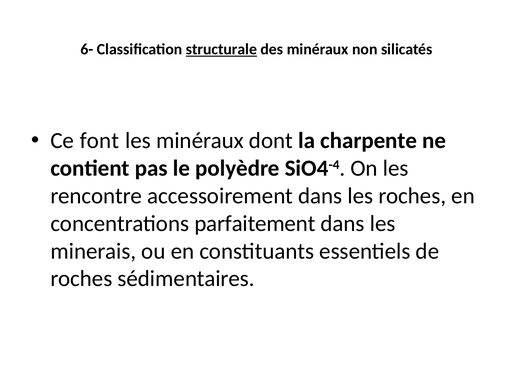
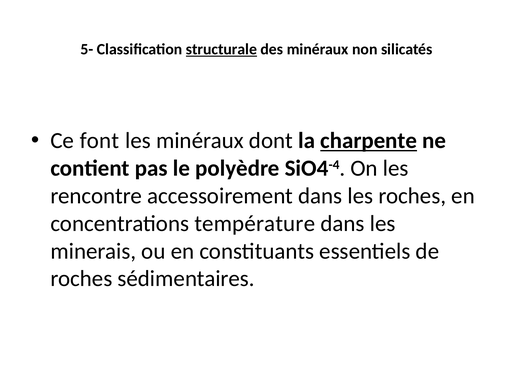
6-: 6- -> 5-
charpente underline: none -> present
parfaitement: parfaitement -> température
